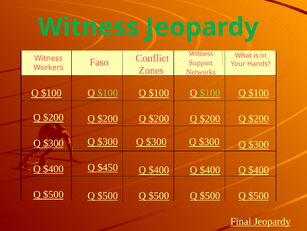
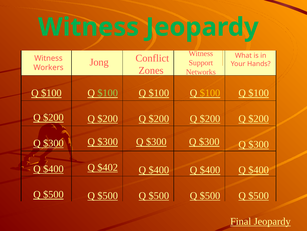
Faso: Faso -> Jong
$100 at (210, 93) colour: light green -> yellow
$450: $450 -> $402
